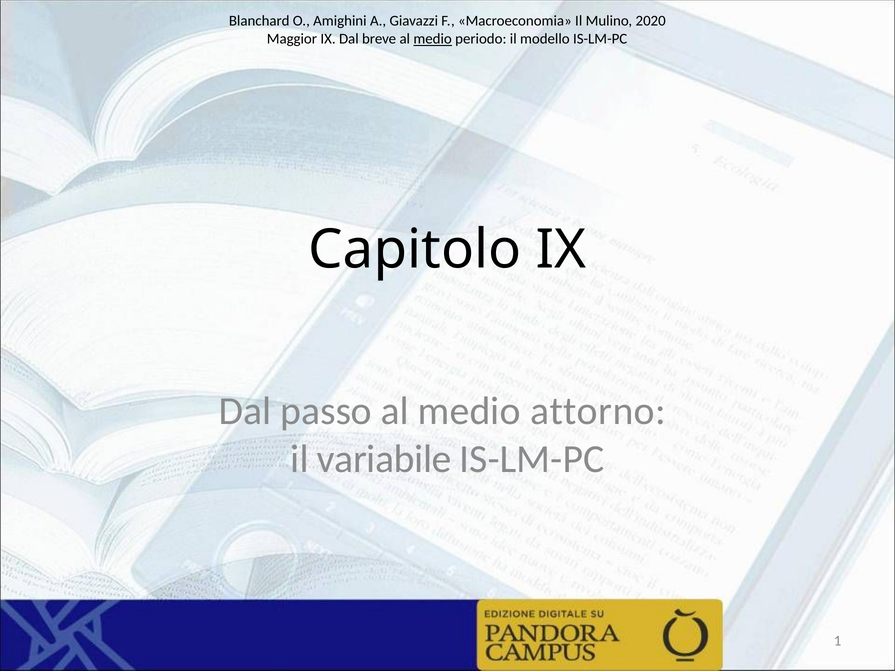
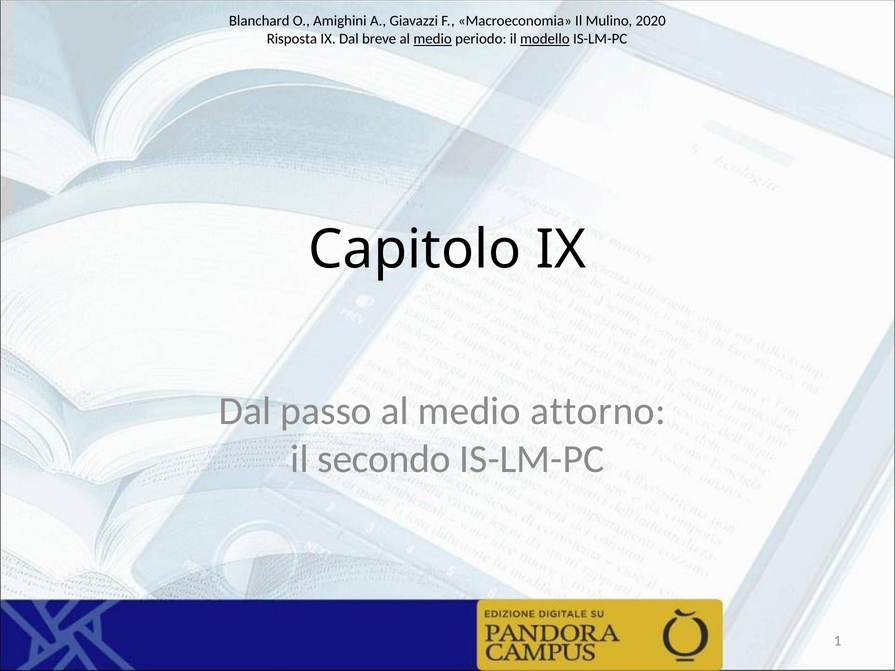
Maggior: Maggior -> Risposta
modello underline: none -> present
variabile: variabile -> secondo
